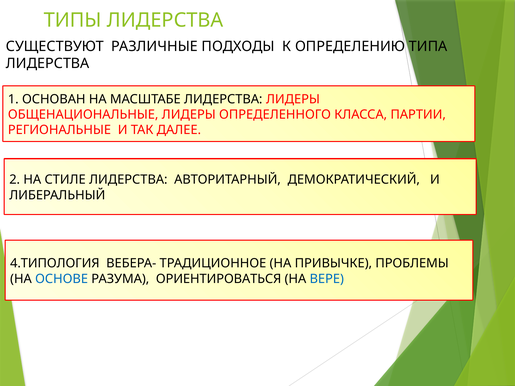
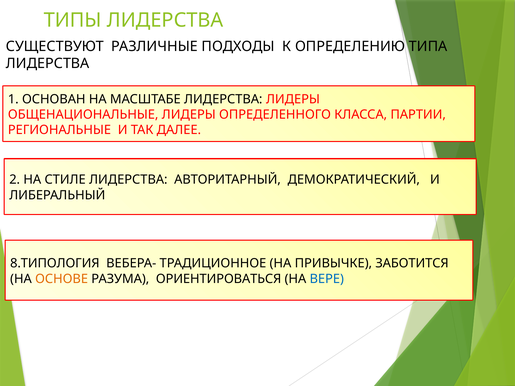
4.ТИПОЛОГИЯ: 4.ТИПОЛОГИЯ -> 8.ТИПОЛОГИЯ
ПРОБЛЕМЫ: ПРОБЛЕМЫ -> ЗАБОТИТСЯ
ОСНОВЕ colour: blue -> orange
